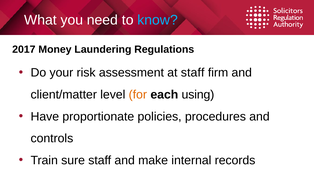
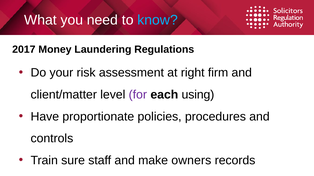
at staff: staff -> right
for colour: orange -> purple
internal: internal -> owners
